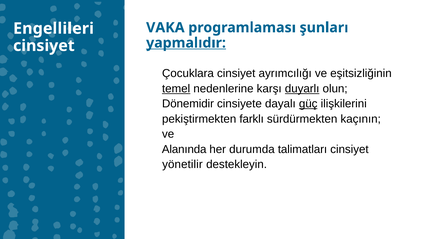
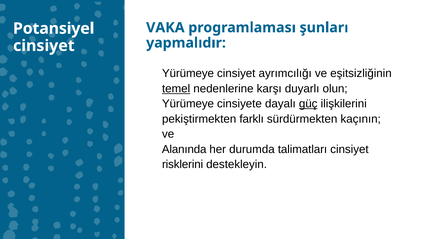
Engellileri: Engellileri -> Potansiyel
yapmalıdır underline: present -> none
Çocuklara at (188, 73): Çocuklara -> Yürümeye
duyarlı underline: present -> none
Dönemidir at (188, 104): Dönemidir -> Yürümeye
yönetilir: yönetilir -> risklerini
